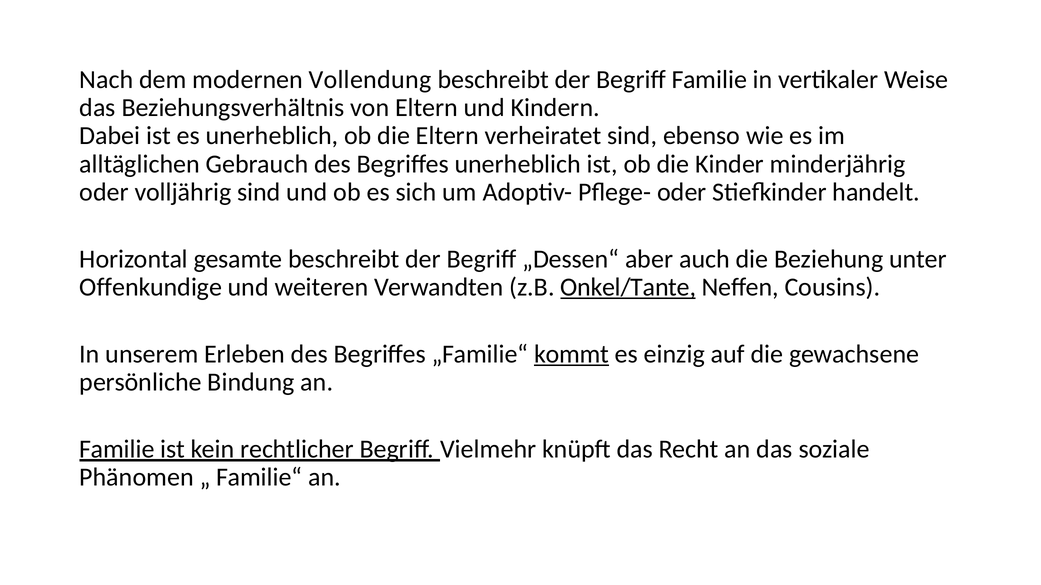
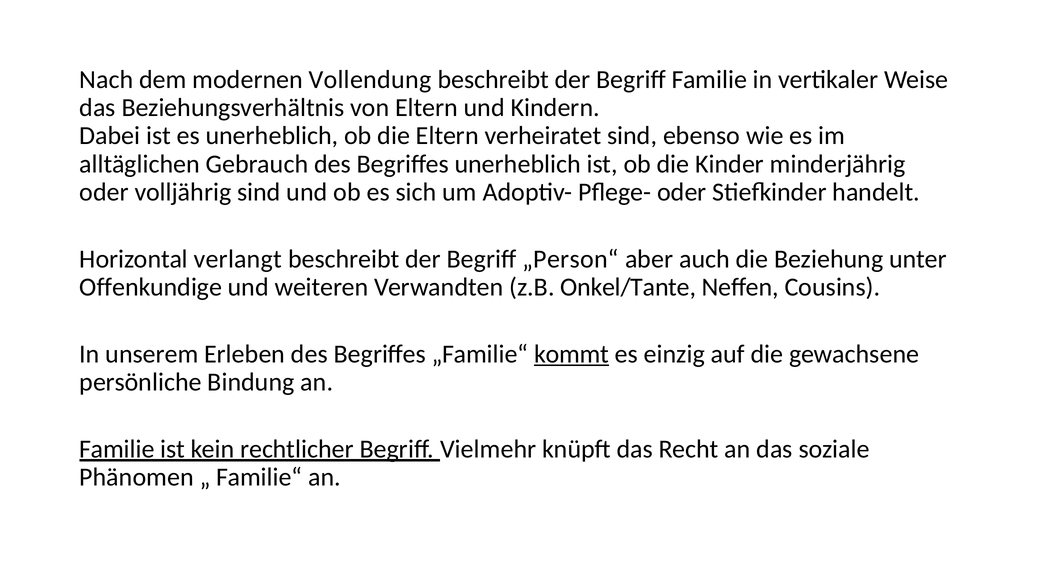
gesamte: gesamte -> verlangt
„Dessen“: „Dessen“ -> „Person“
Onkel/Tante underline: present -> none
